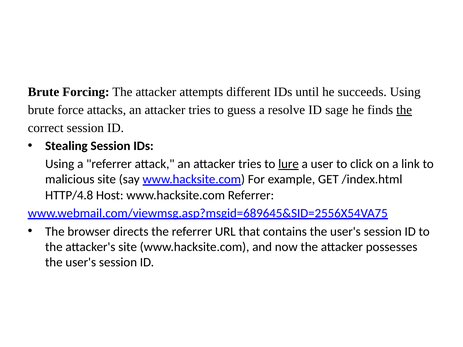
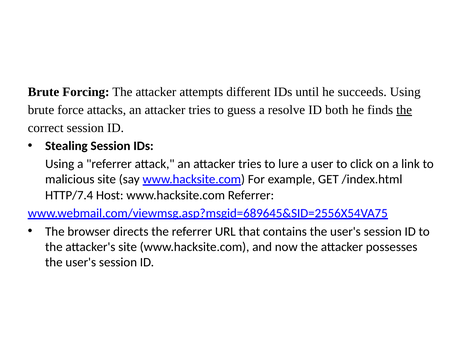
sage: sage -> both
lure underline: present -> none
HTTP/4.8: HTTP/4.8 -> HTTP/7.4
